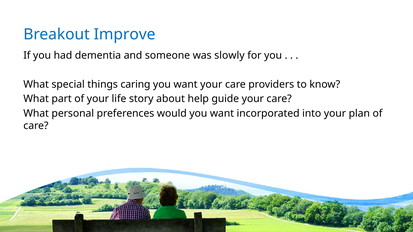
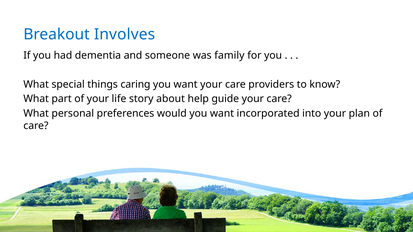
Improve: Improve -> Involves
slowly: slowly -> family
